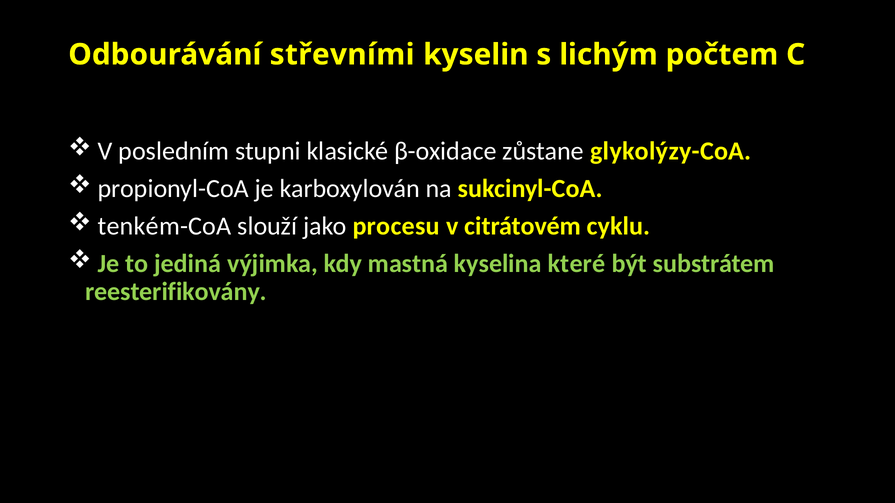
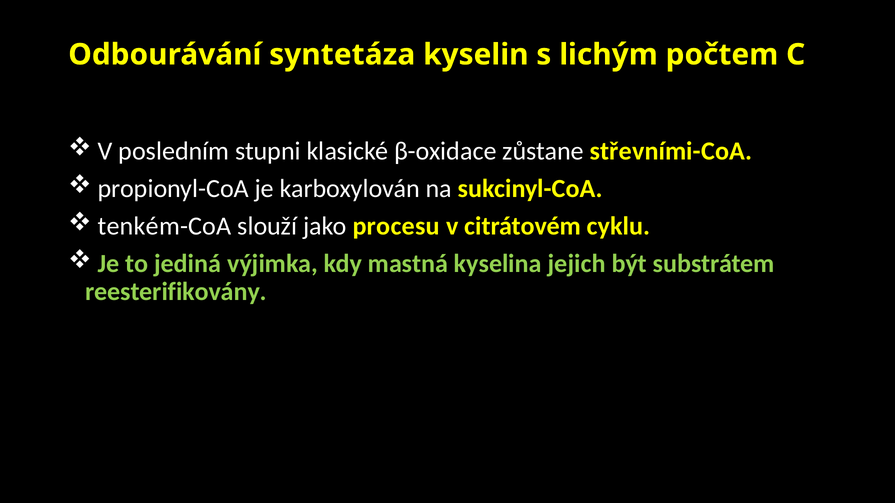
střevními: střevními -> syntetáza
glykolýzy-CoA: glykolýzy-CoA -> střevními-CoA
které: které -> jejich
